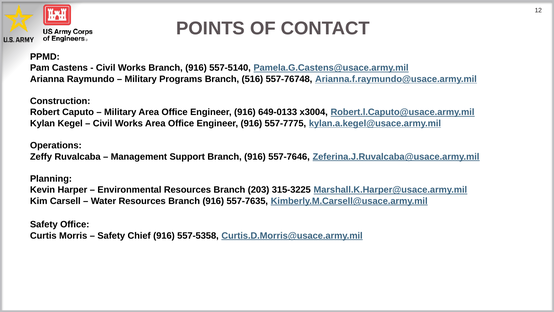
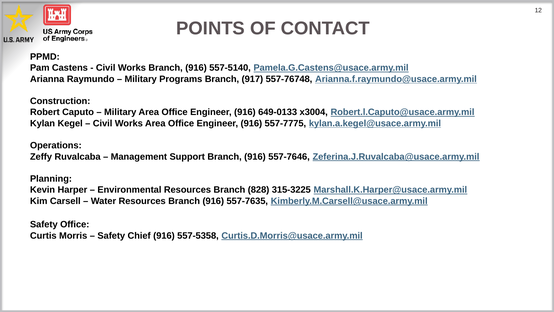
516: 516 -> 917
203: 203 -> 828
